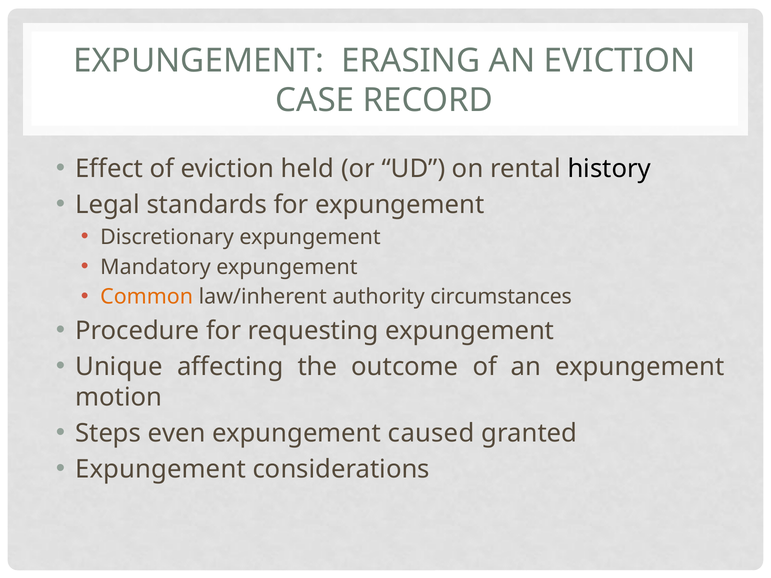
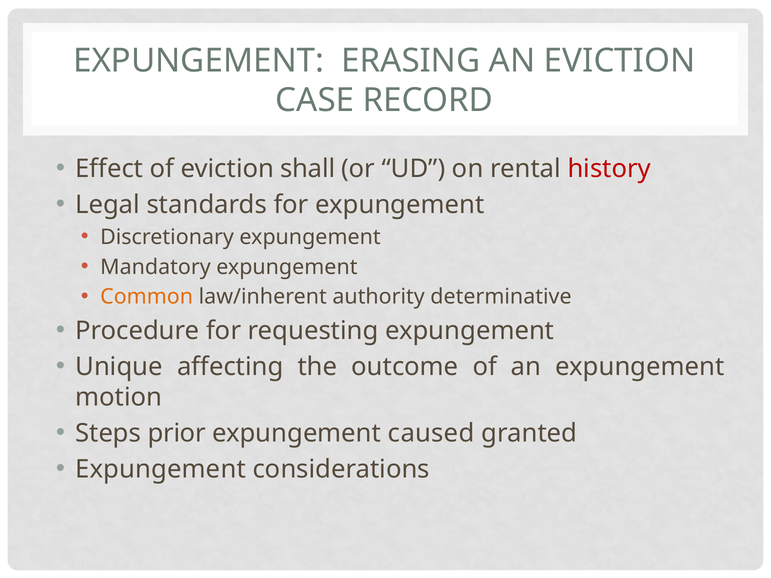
held: held -> shall
history colour: black -> red
circumstances: circumstances -> determinative
even: even -> prior
